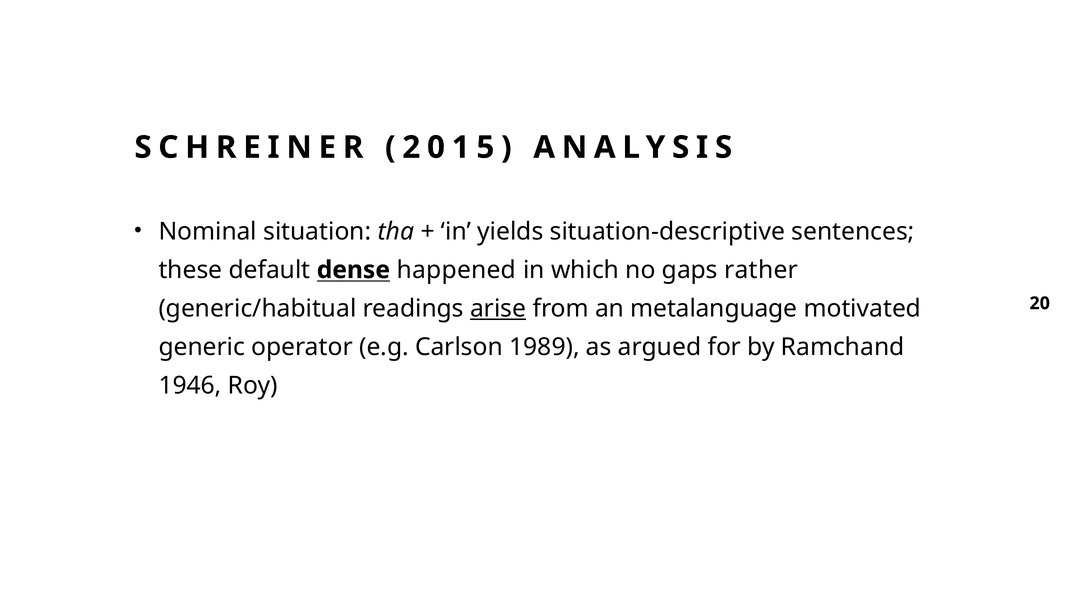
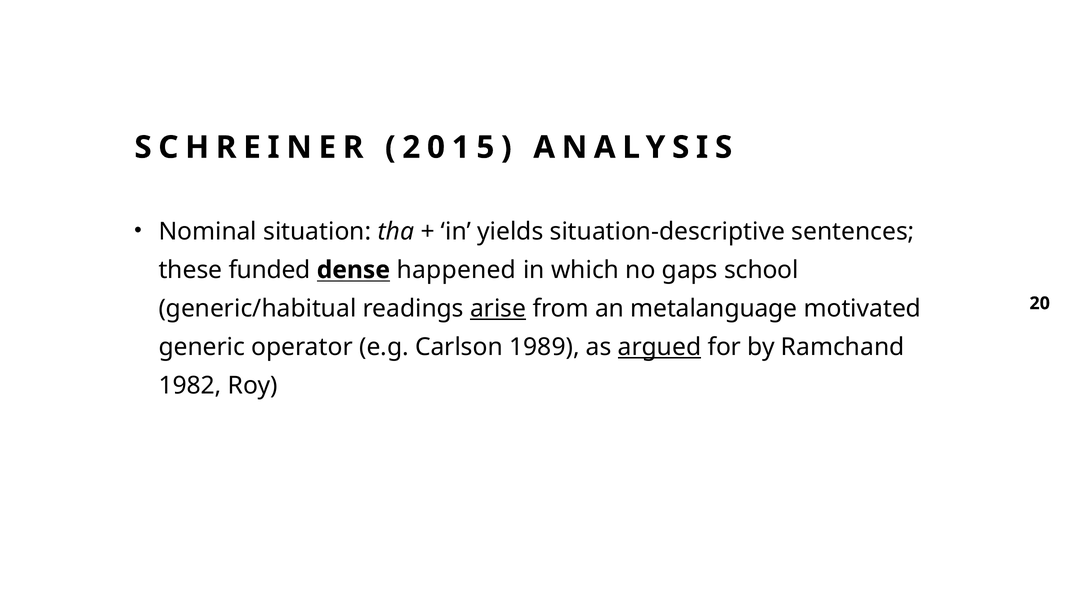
default: default -> funded
rather: rather -> school
argued underline: none -> present
1946: 1946 -> 1982
